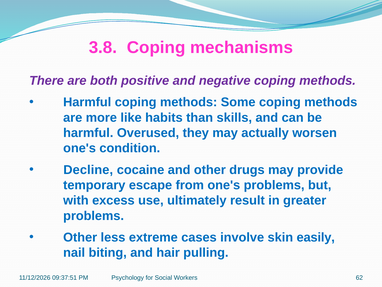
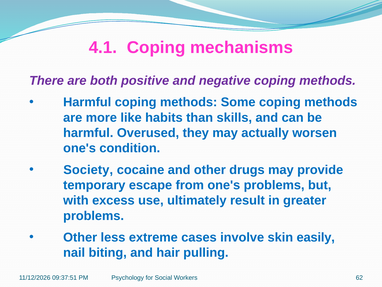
3.8: 3.8 -> 4.1
Decline: Decline -> Society
